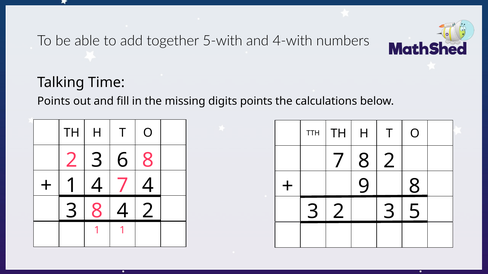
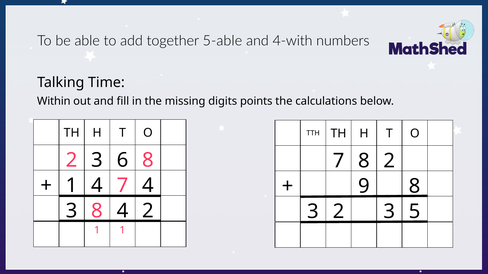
5-with: 5-with -> 5-able
Points at (54, 101): Points -> Within
